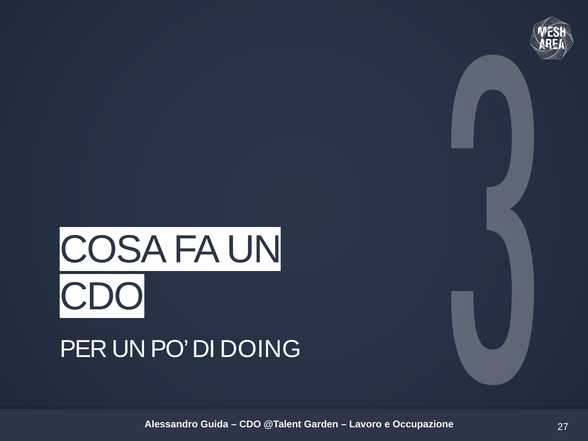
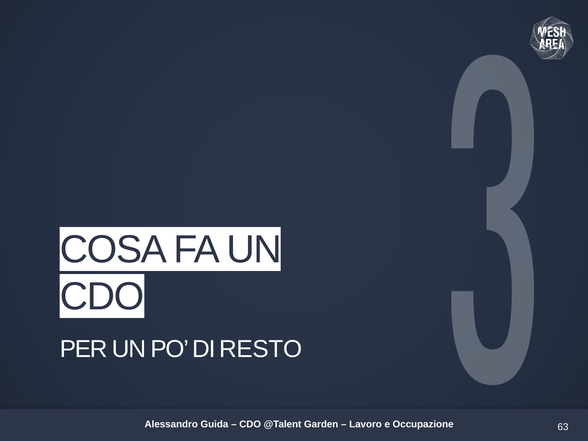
DOING: DOING -> RESTO
27: 27 -> 63
